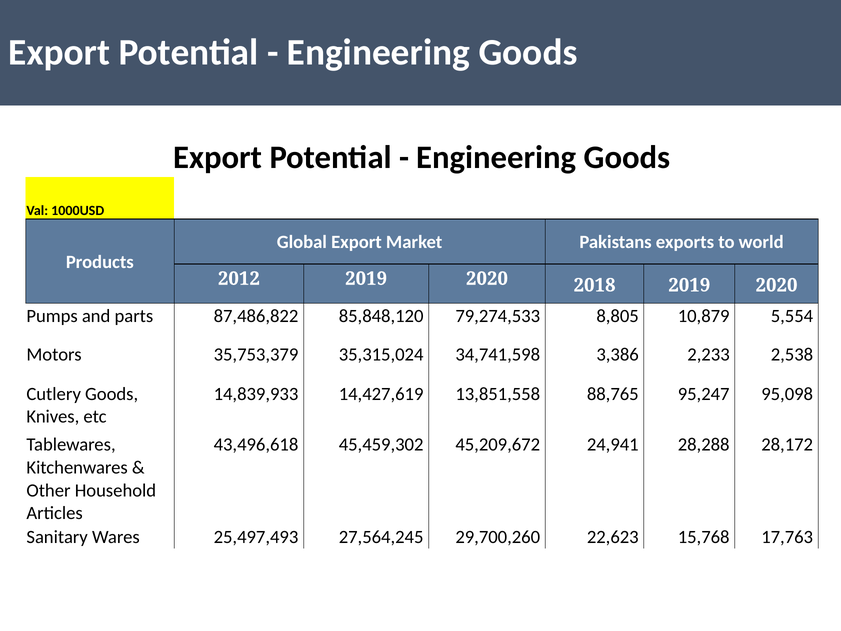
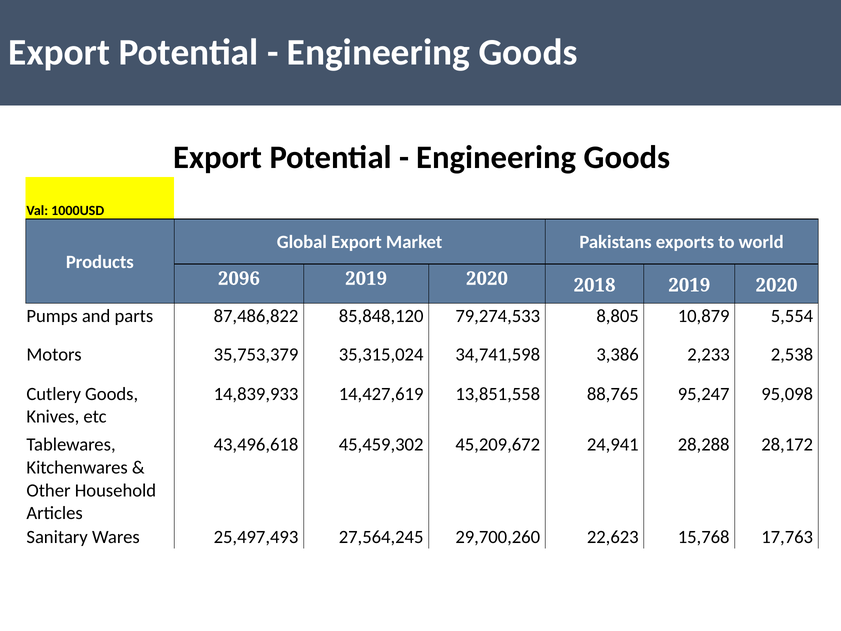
2012: 2012 -> 2096
